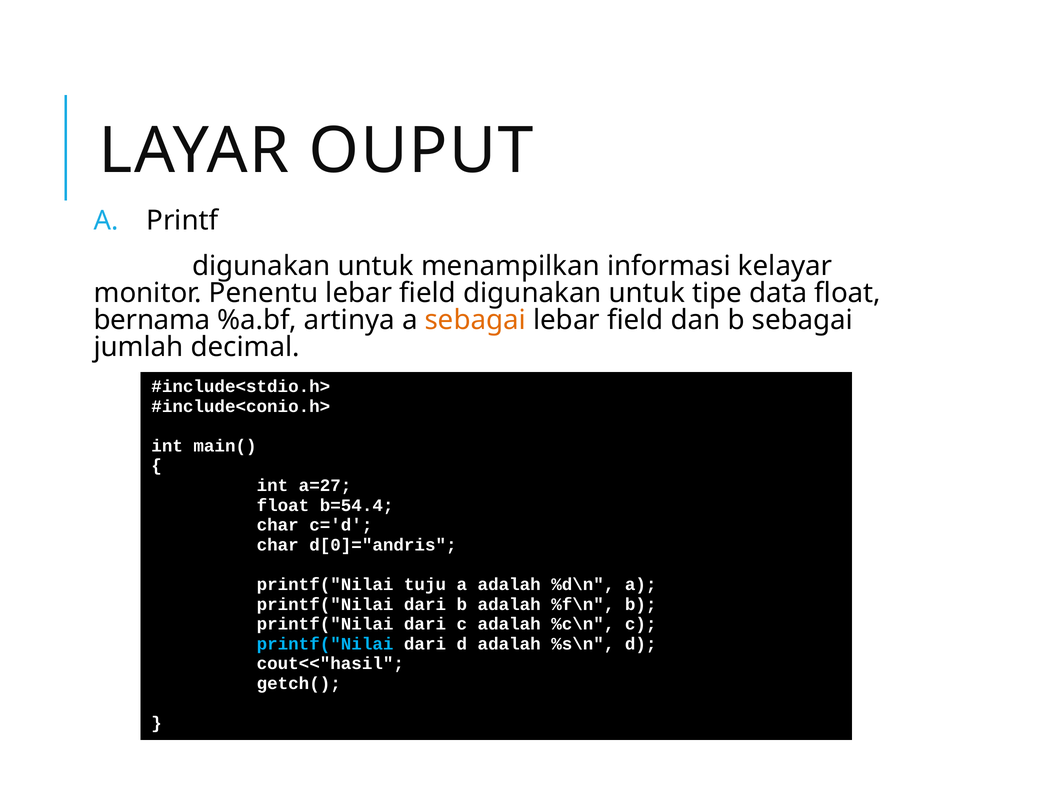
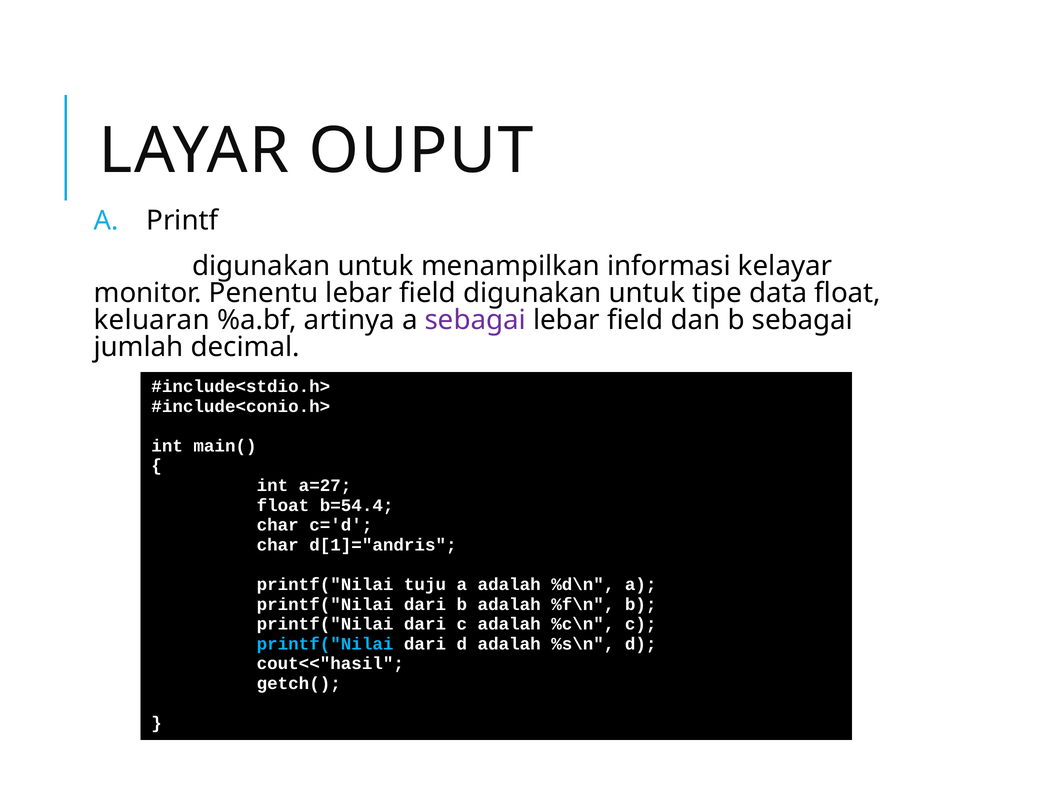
bernama: bernama -> keluaran
sebagai at (475, 320) colour: orange -> purple
d[0]="andris: d[0]="andris -> d[1]="andris
